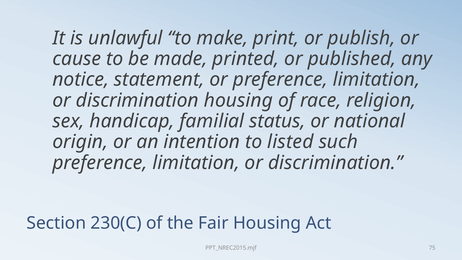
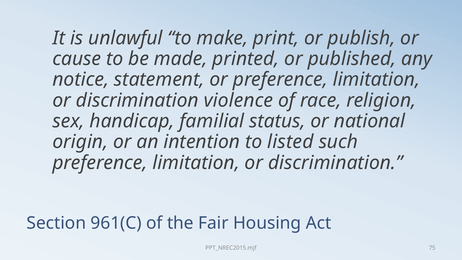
discrimination housing: housing -> violence
230(C: 230(C -> 961(C
